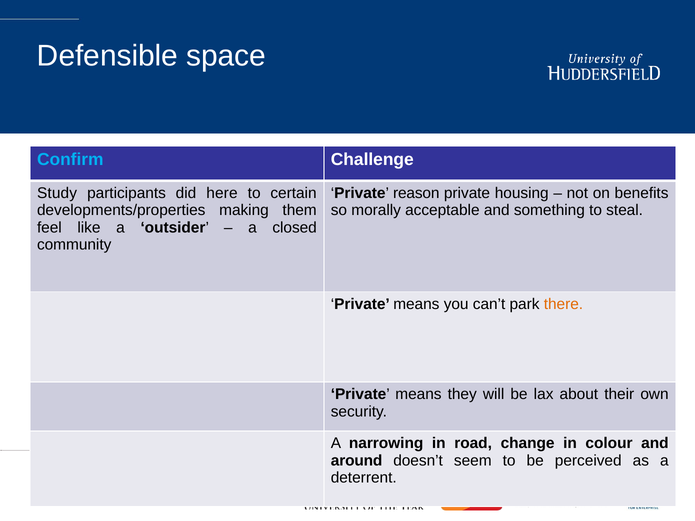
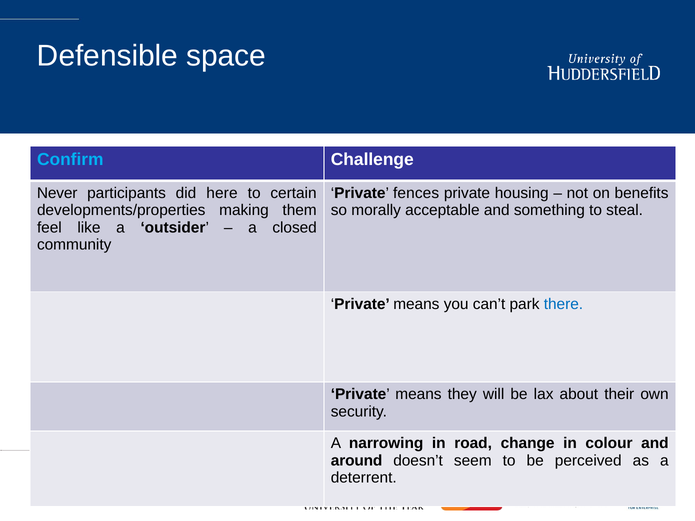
Study: Study -> Never
reason: reason -> fences
there colour: orange -> blue
